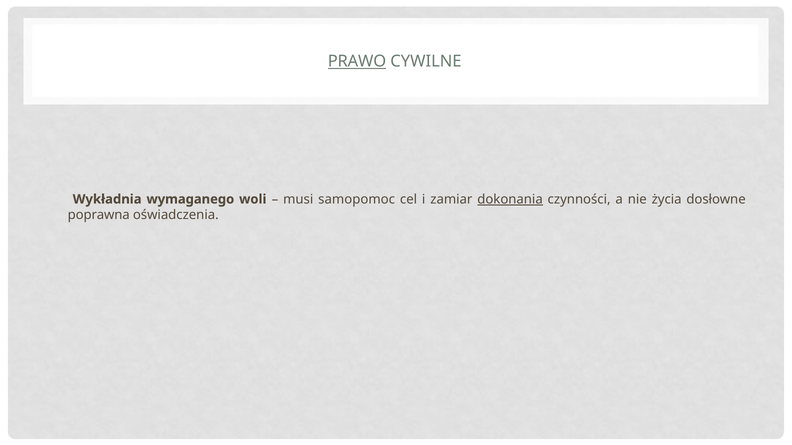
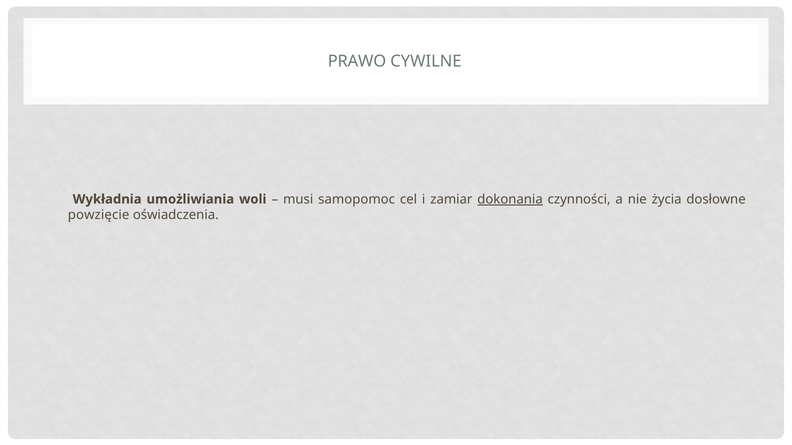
PRAWO underline: present -> none
wymaganego: wymaganego -> umożliwiania
poprawna: poprawna -> powzięcie
